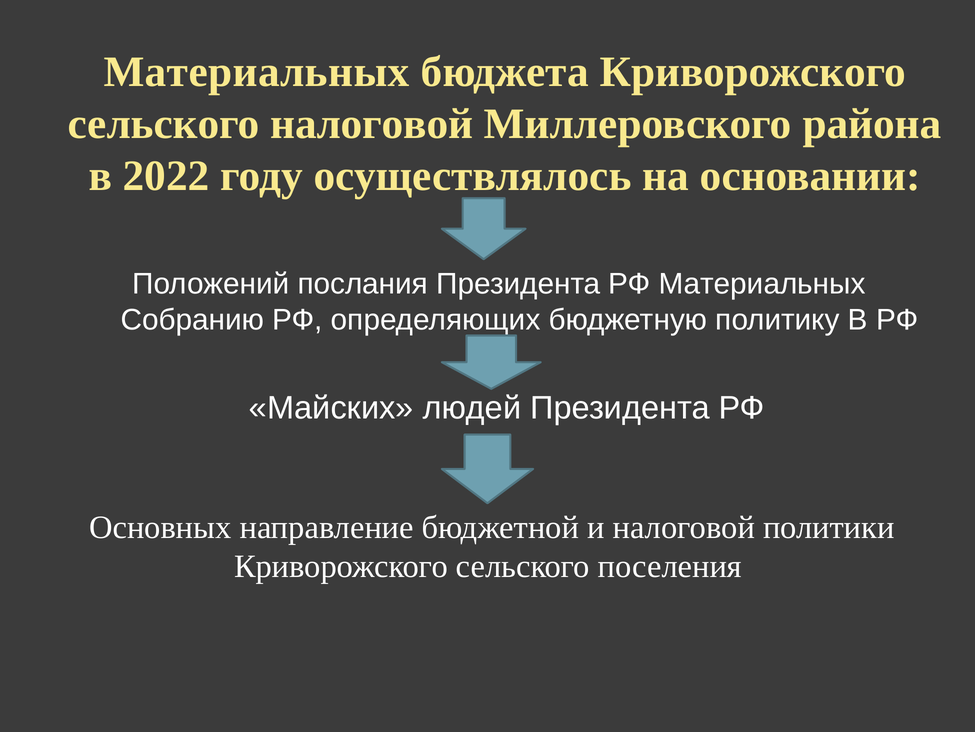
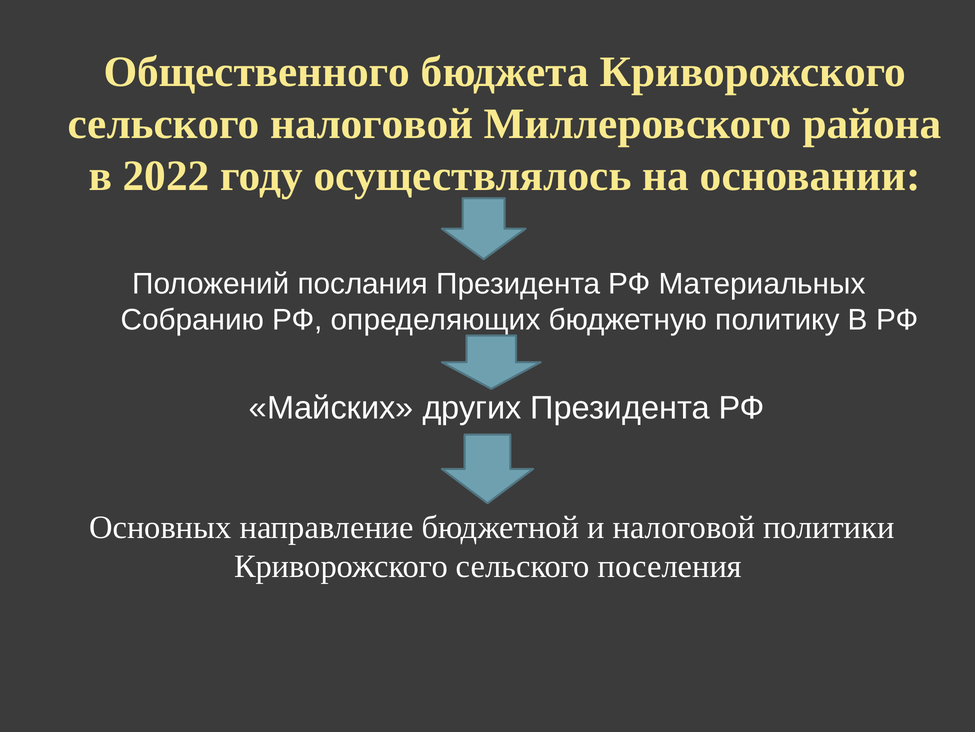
Материальных at (257, 72): Материальных -> Общественного
людей: людей -> других
